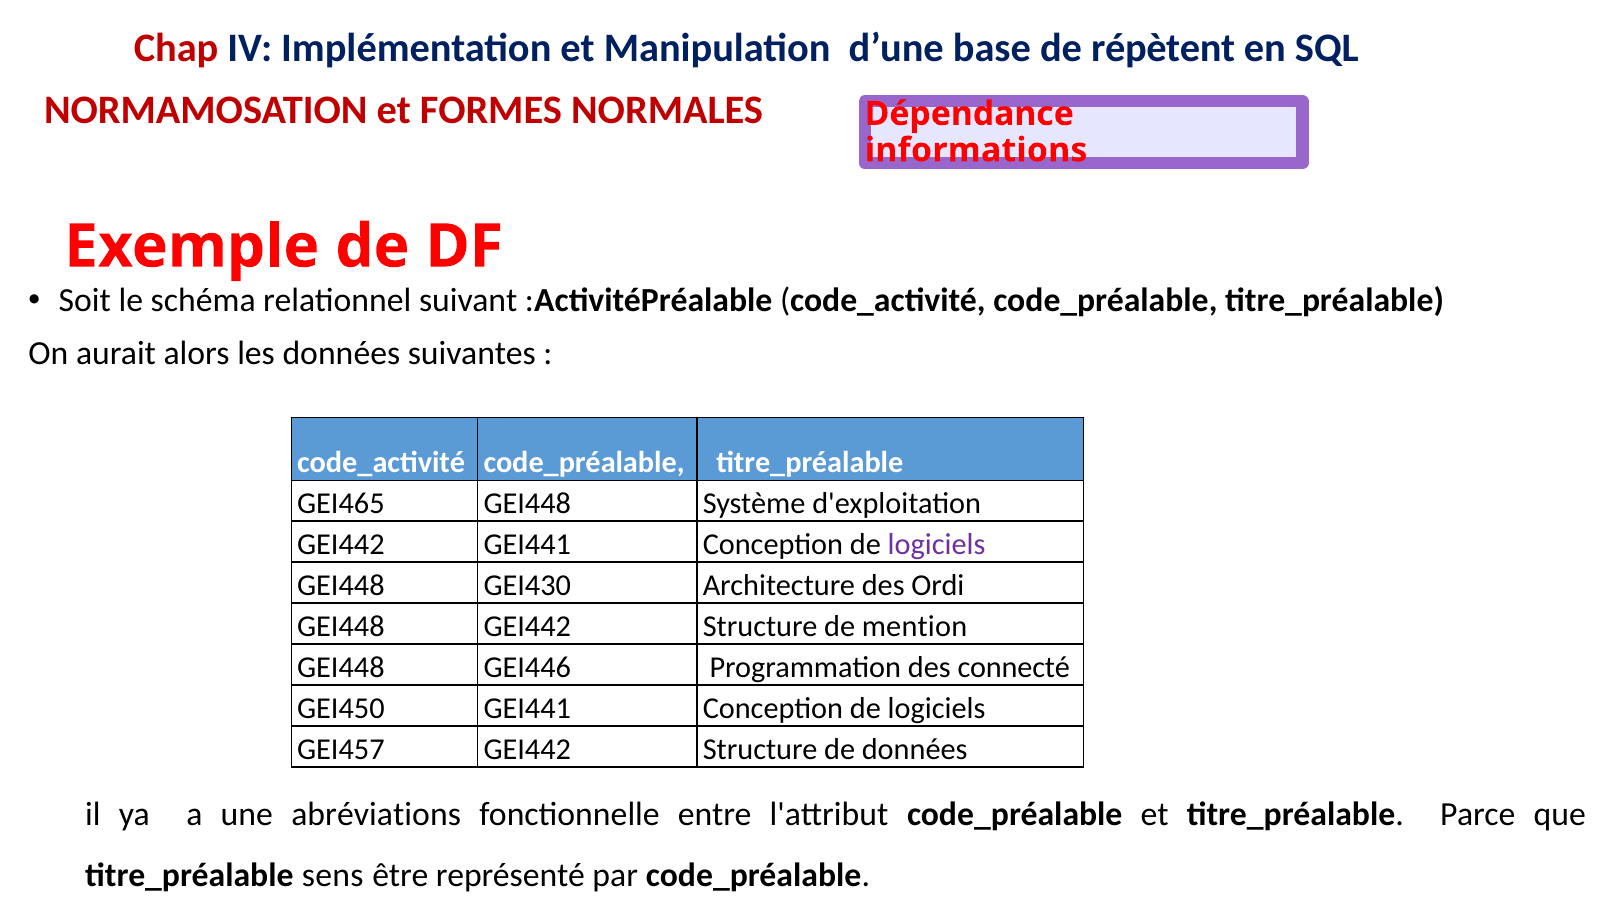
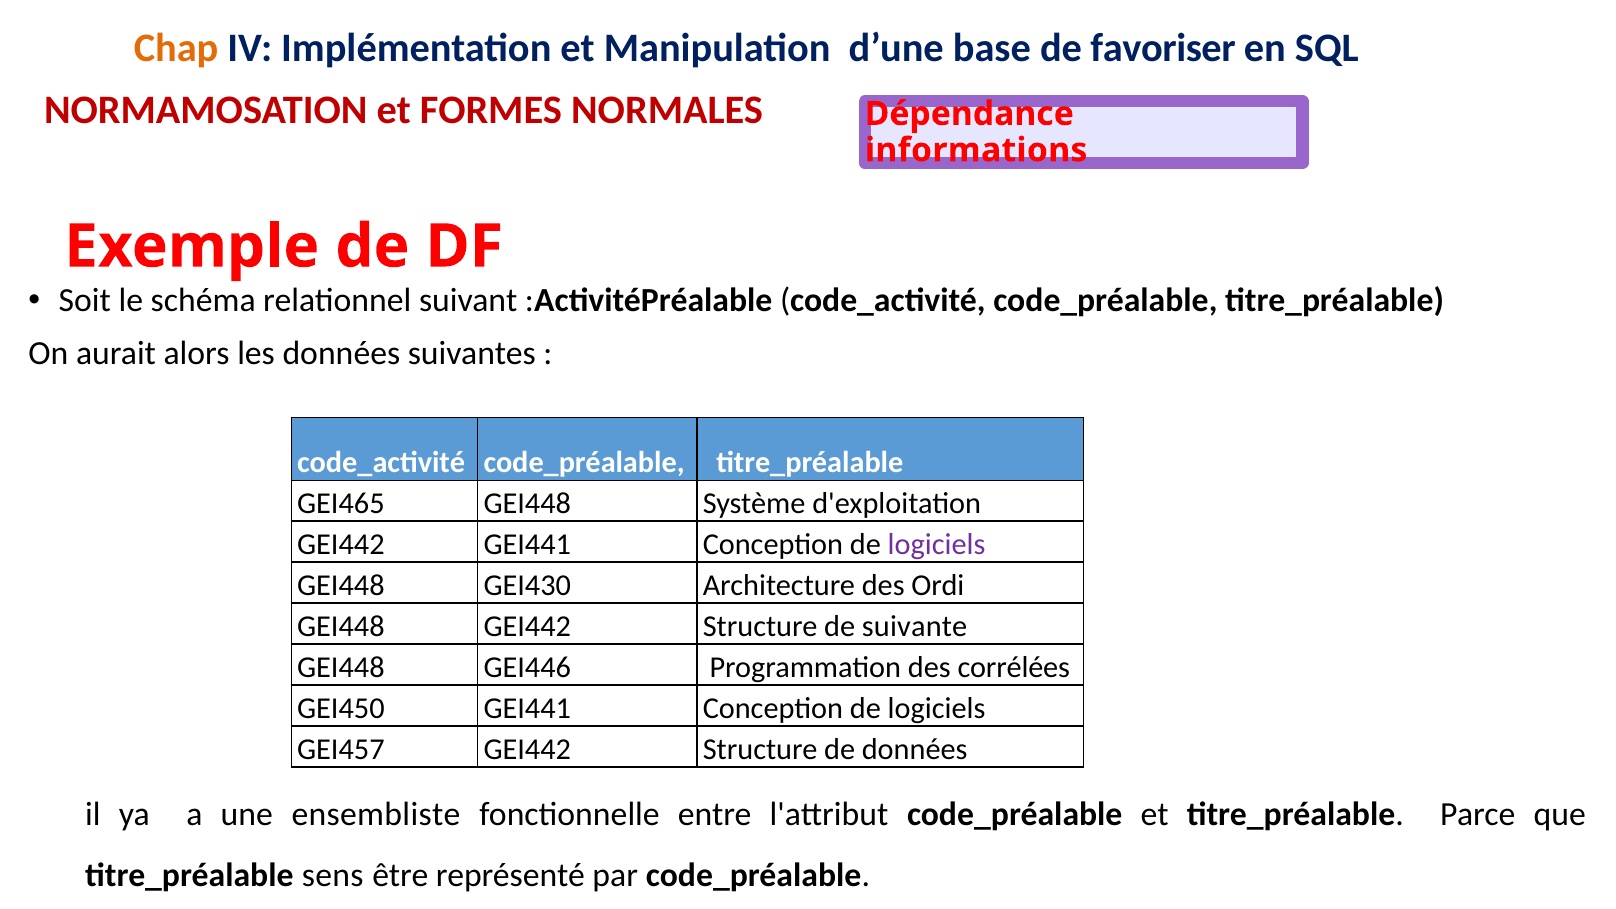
Chap colour: red -> orange
répètent: répètent -> favoriser
mention: mention -> suivante
connecté: connecté -> corrélées
abréviations: abréviations -> ensembliste
